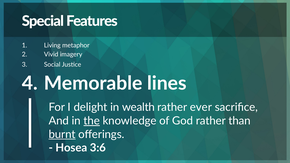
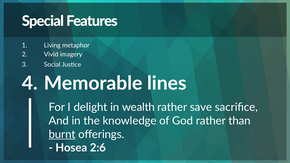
ever: ever -> save
the underline: present -> none
3:6: 3:6 -> 2:6
